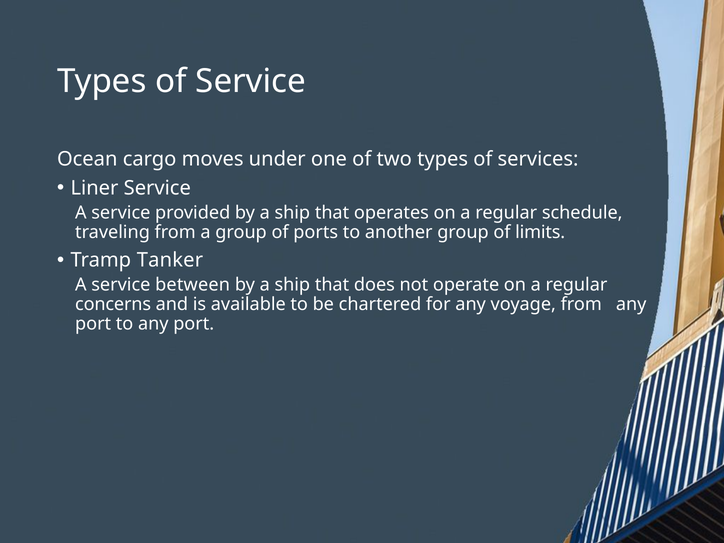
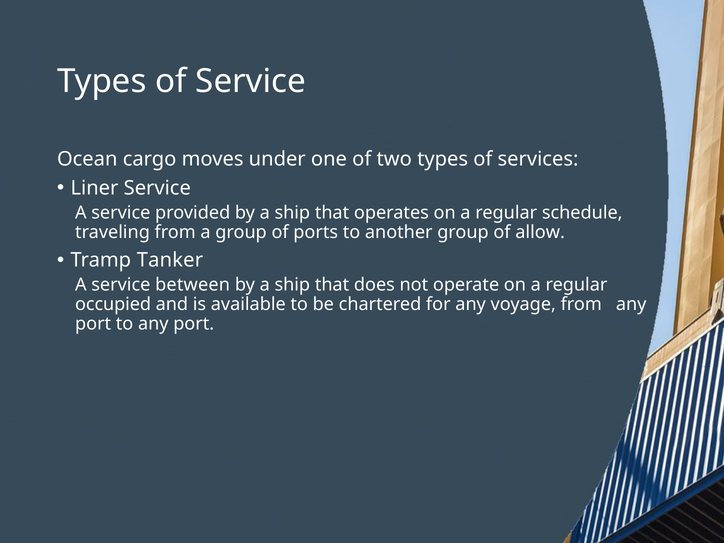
limits: limits -> allow
concerns: concerns -> occupied
